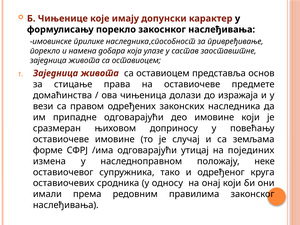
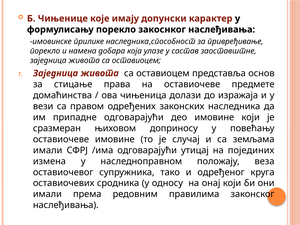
форме at (48, 150): форме -> имали
неке: неке -> веза
